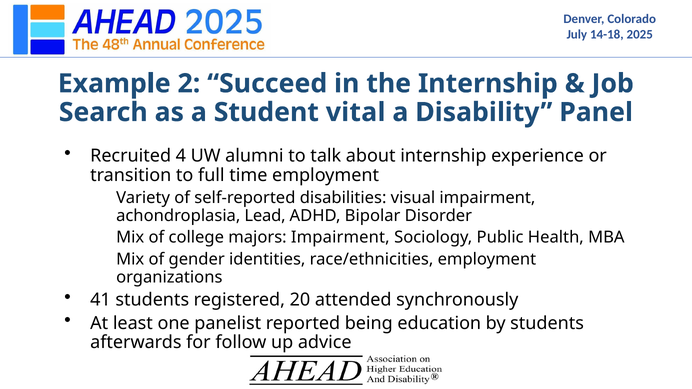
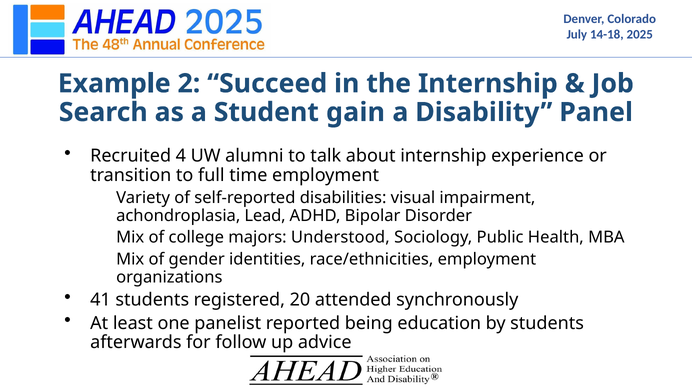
vital: vital -> gain
majors Impairment: Impairment -> Understood
